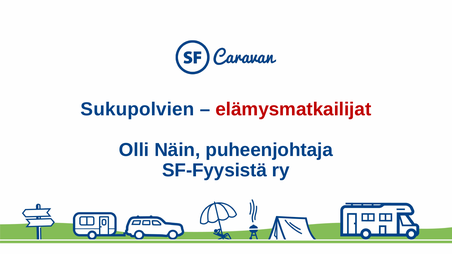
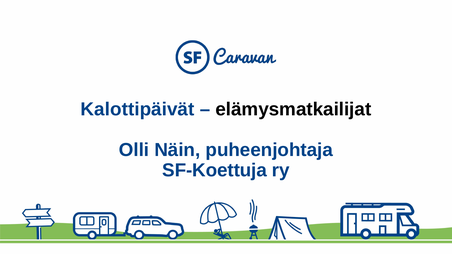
Sukupolvien: Sukupolvien -> Kalottipäivät
elämysmatkailijat colour: red -> black
SF-Fyysistä: SF-Fyysistä -> SF-Koettuja
